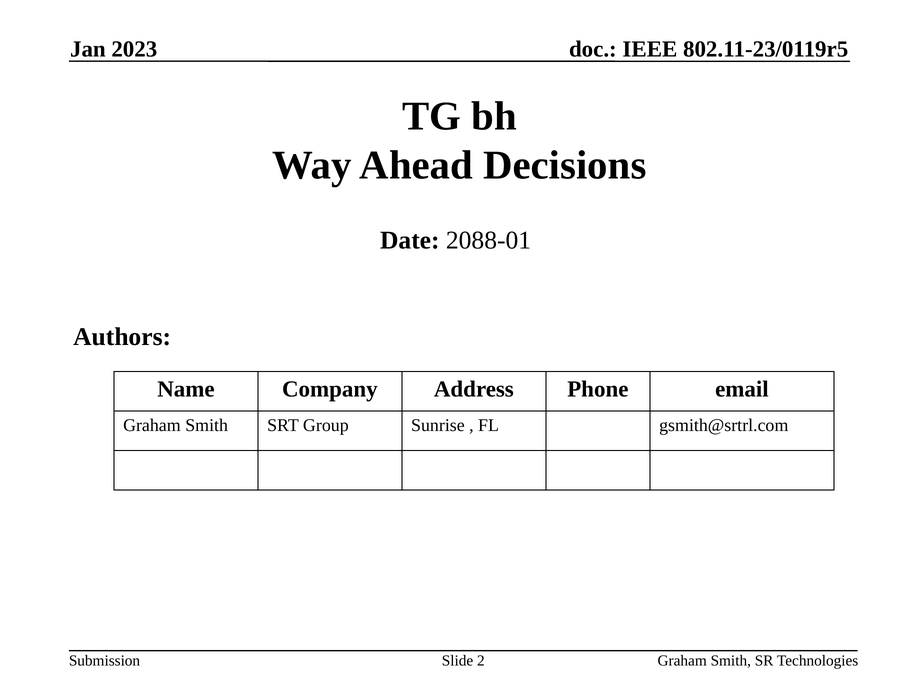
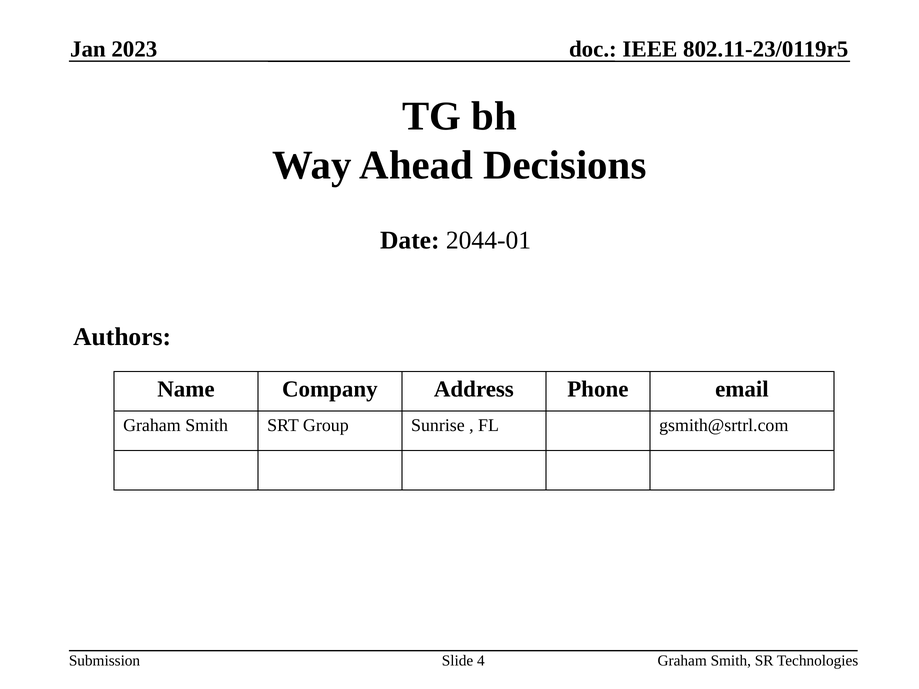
2088-01: 2088-01 -> 2044-01
2: 2 -> 4
